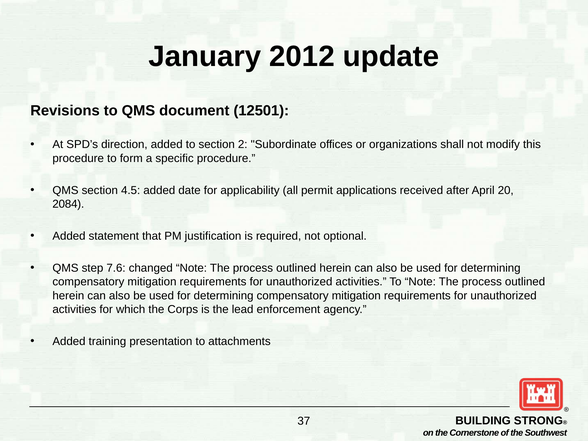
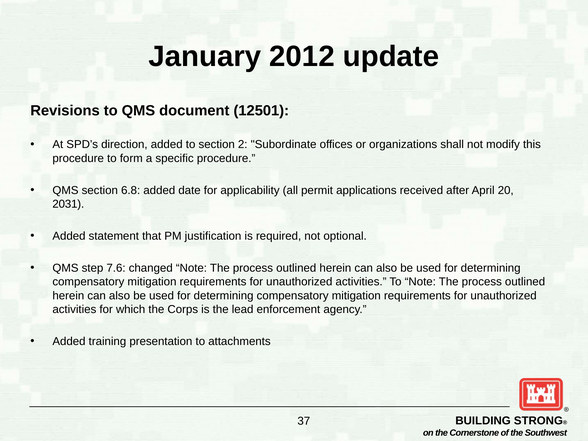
4.5: 4.5 -> 6.8
2084: 2084 -> 2031
